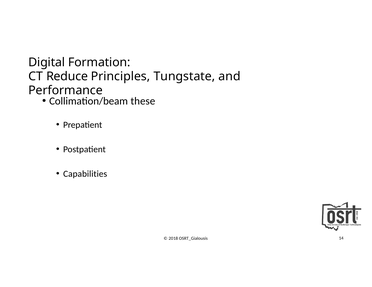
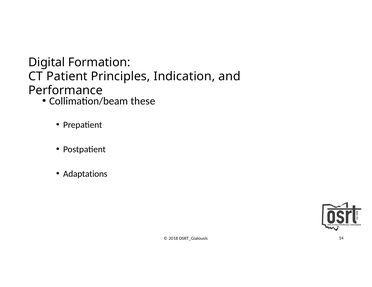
Reduce: Reduce -> Patient
Tungstate: Tungstate -> Indication
Capabilities: Capabilities -> Adaptations
